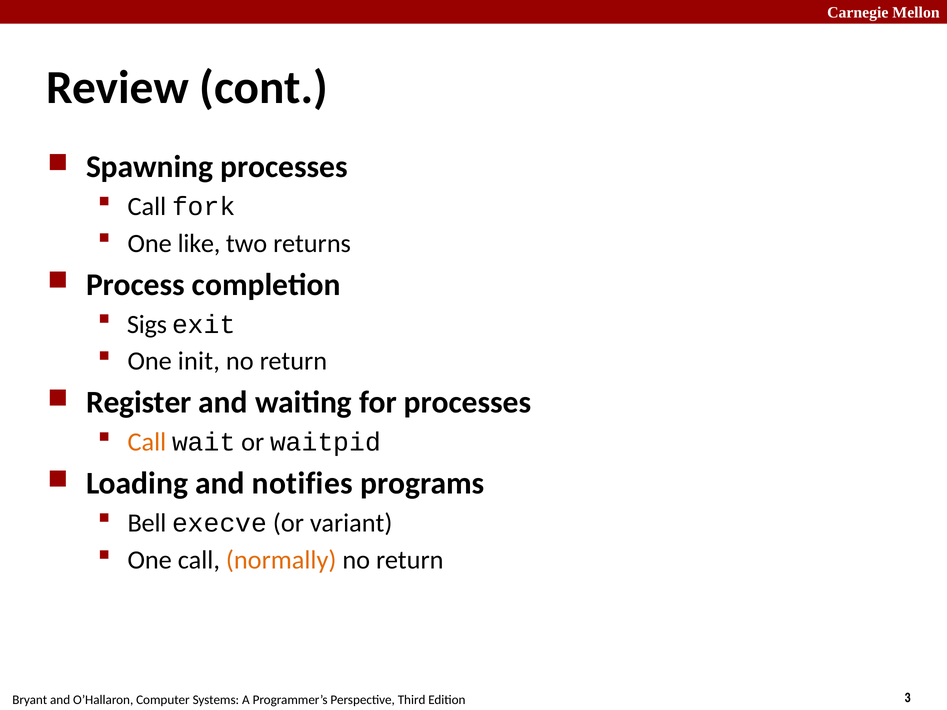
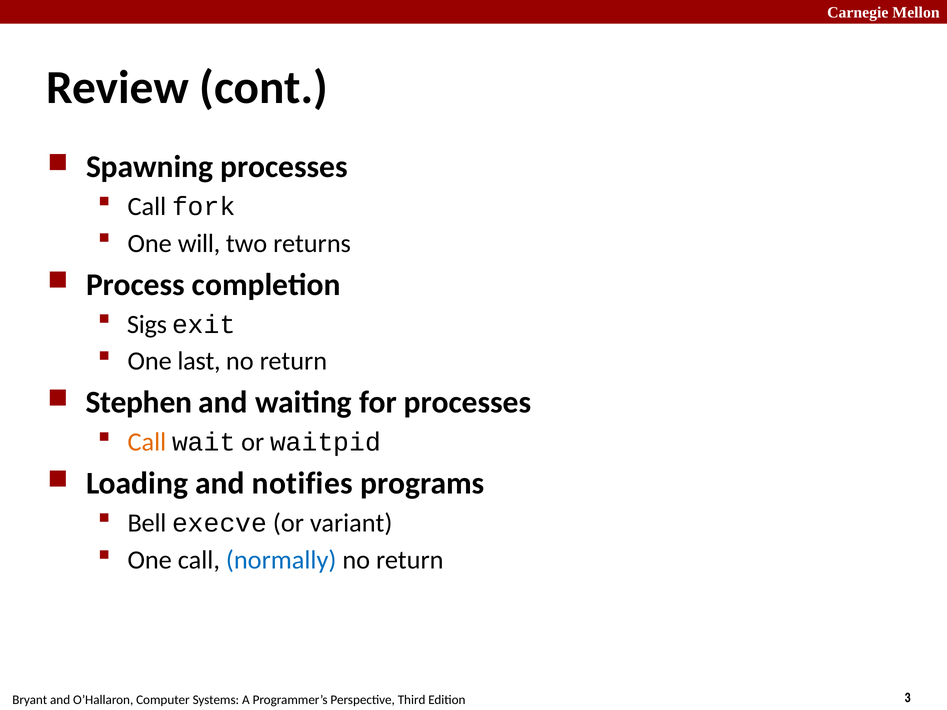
like: like -> will
init: init -> last
Register: Register -> Stephen
normally colour: orange -> blue
